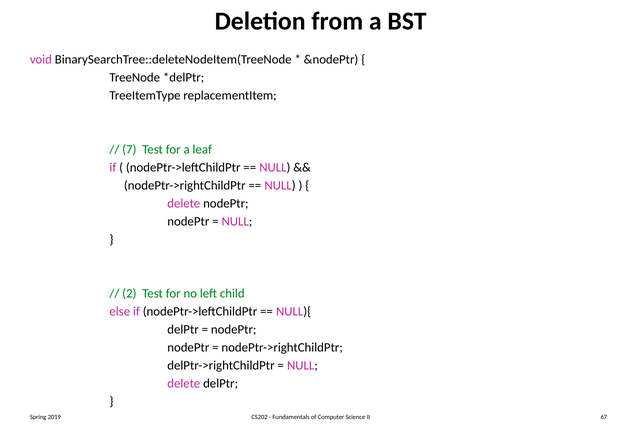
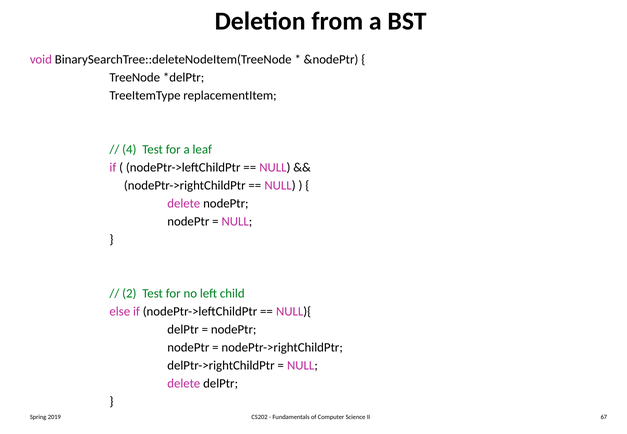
7: 7 -> 4
